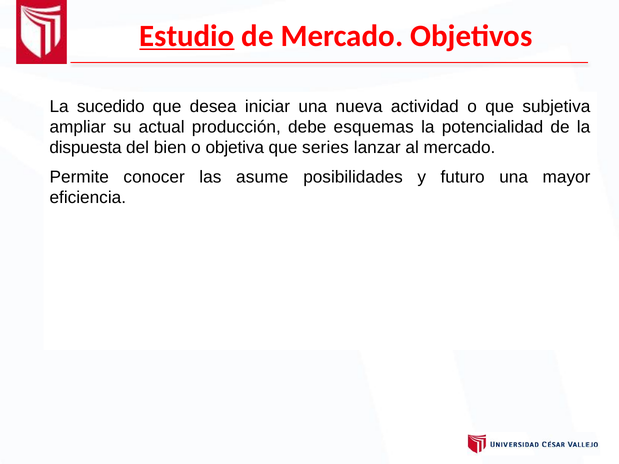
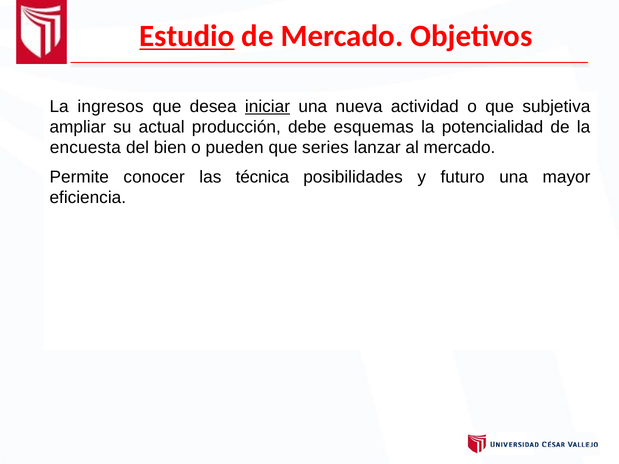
sucedido: sucedido -> ingresos
iniciar underline: none -> present
dispuesta: dispuesta -> encuesta
objetiva: objetiva -> pueden
asume: asume -> técnica
